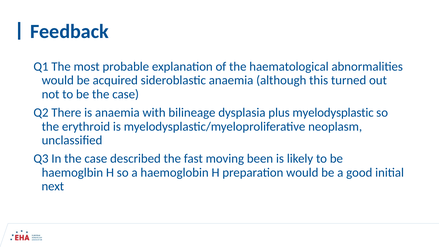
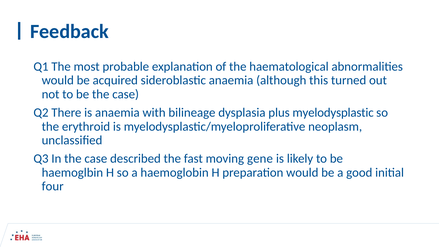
been: been -> gene
next: next -> four
